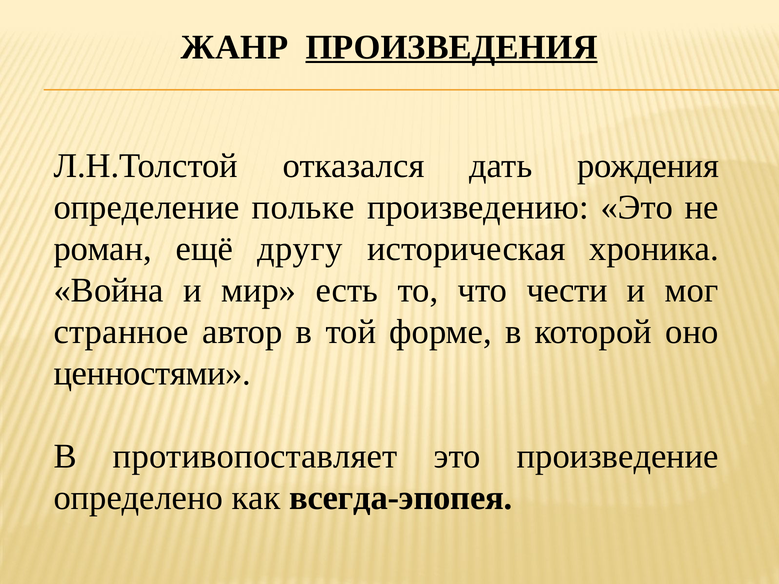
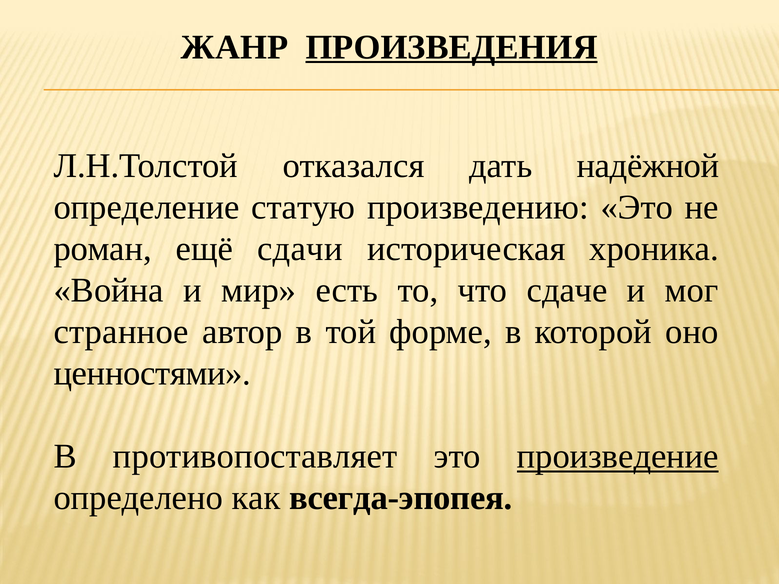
рождения: рождения -> надёжной
польке: польке -> статую
другу: другу -> сдачи
чести: чести -> сдаче
произведение underline: none -> present
